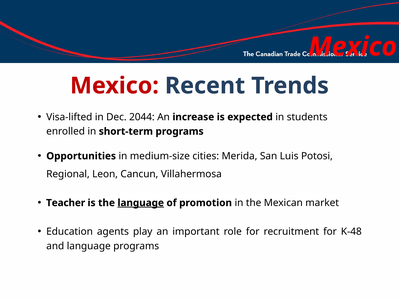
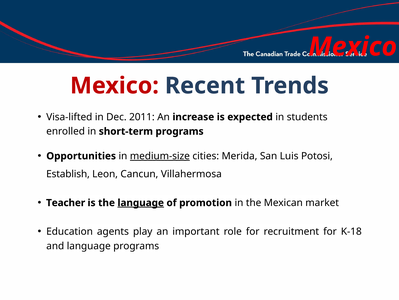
2044: 2044 -> 2011
medium-size underline: none -> present
Regional: Regional -> Establish
K-48: K-48 -> K-18
